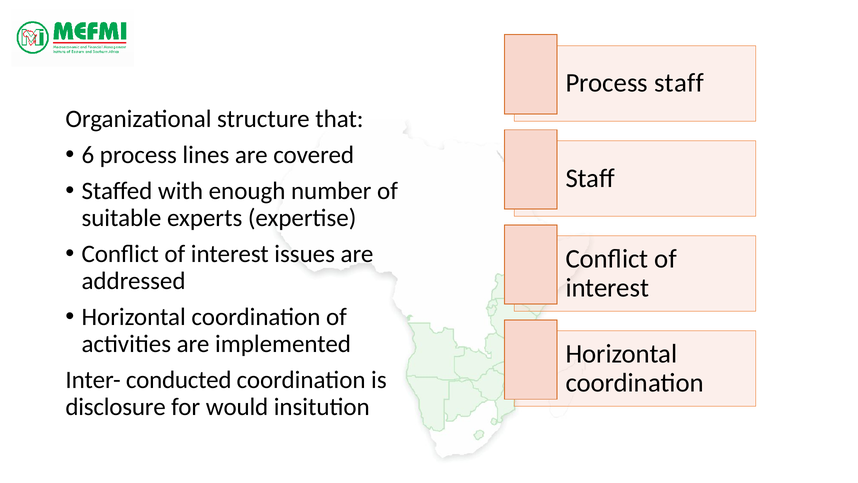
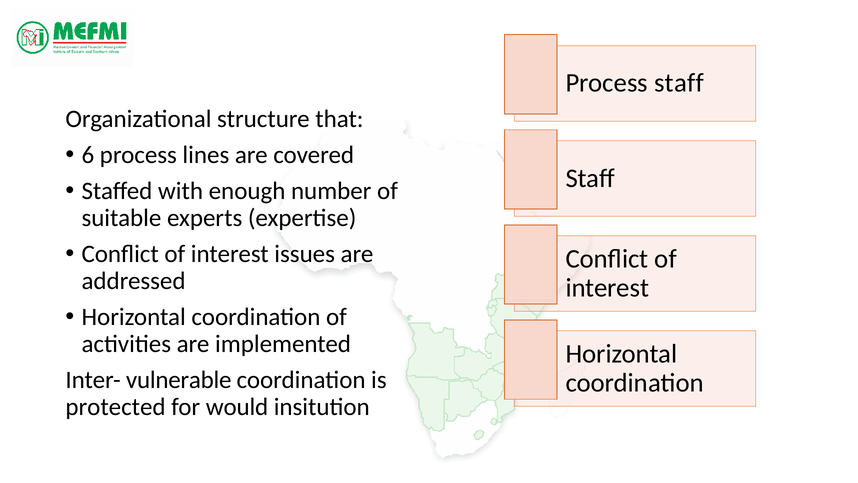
conducted: conducted -> vulnerable
disclosure: disclosure -> protected
